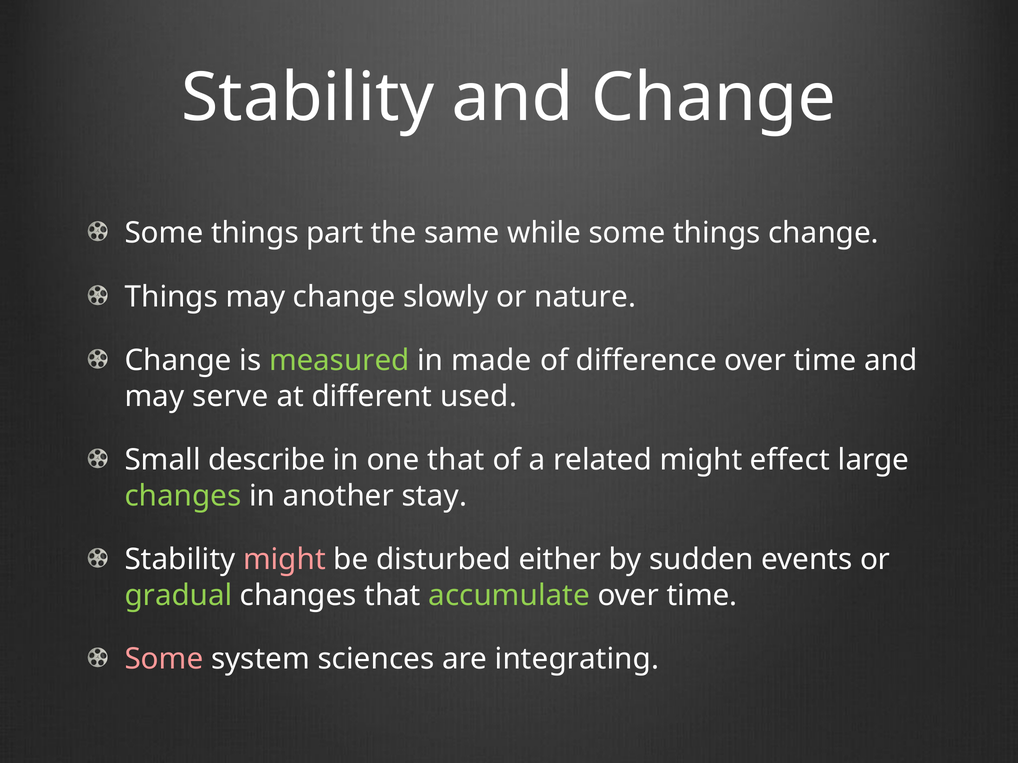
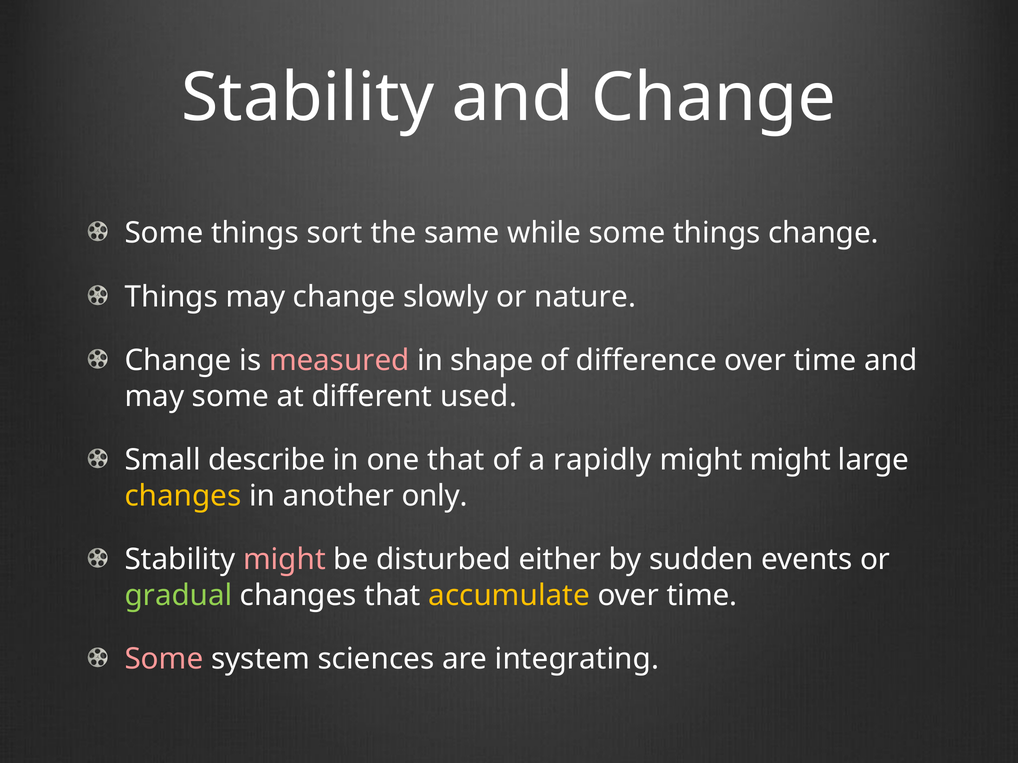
part: part -> sort
measured colour: light green -> pink
made: made -> shape
may serve: serve -> some
related: related -> rapidly
might effect: effect -> might
changes at (183, 496) colour: light green -> yellow
stay: stay -> only
accumulate colour: light green -> yellow
